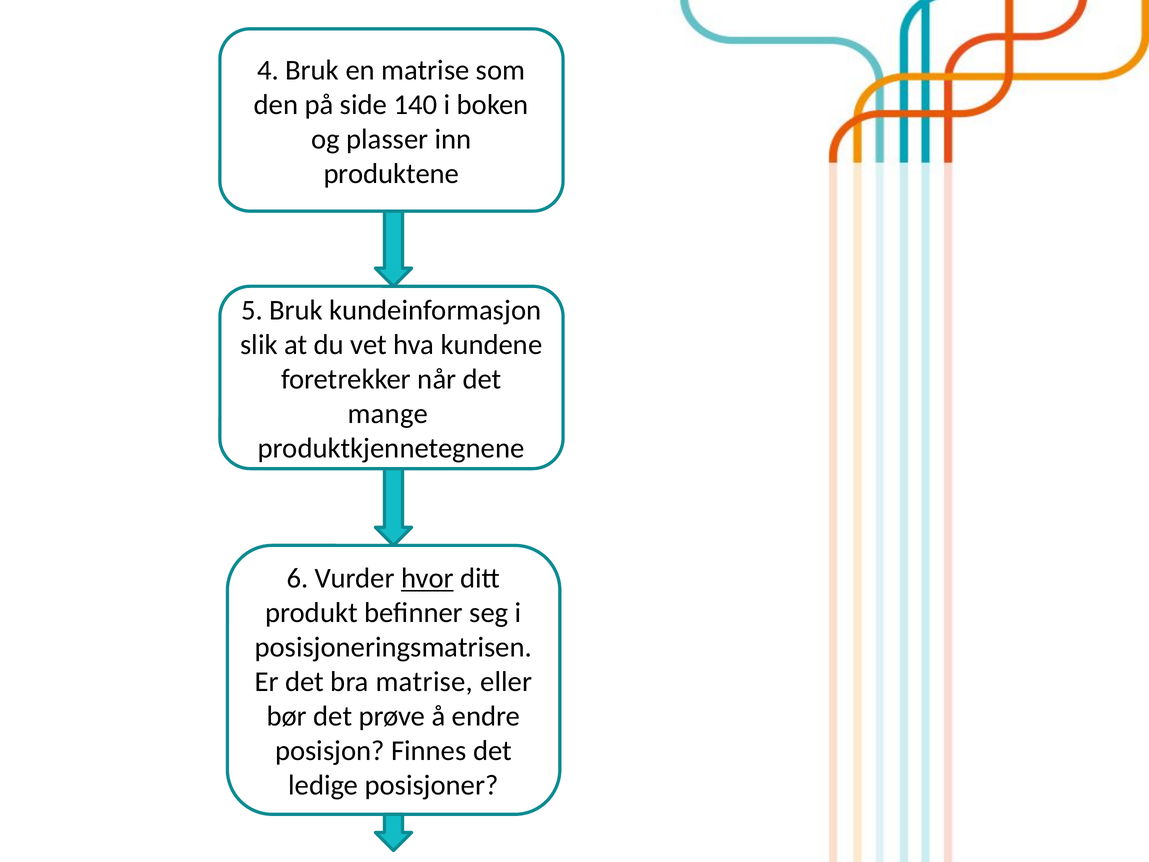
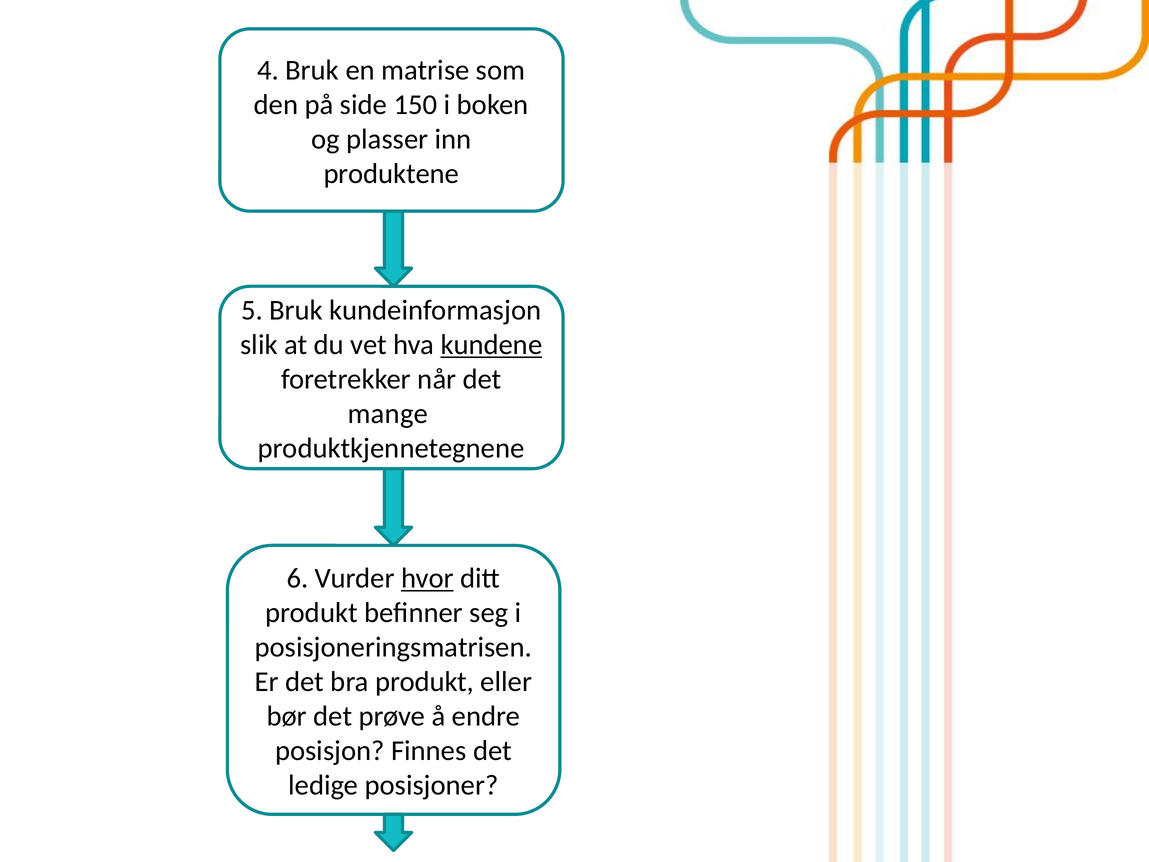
140: 140 -> 150
kundene underline: none -> present
bra matrise: matrise -> produkt
